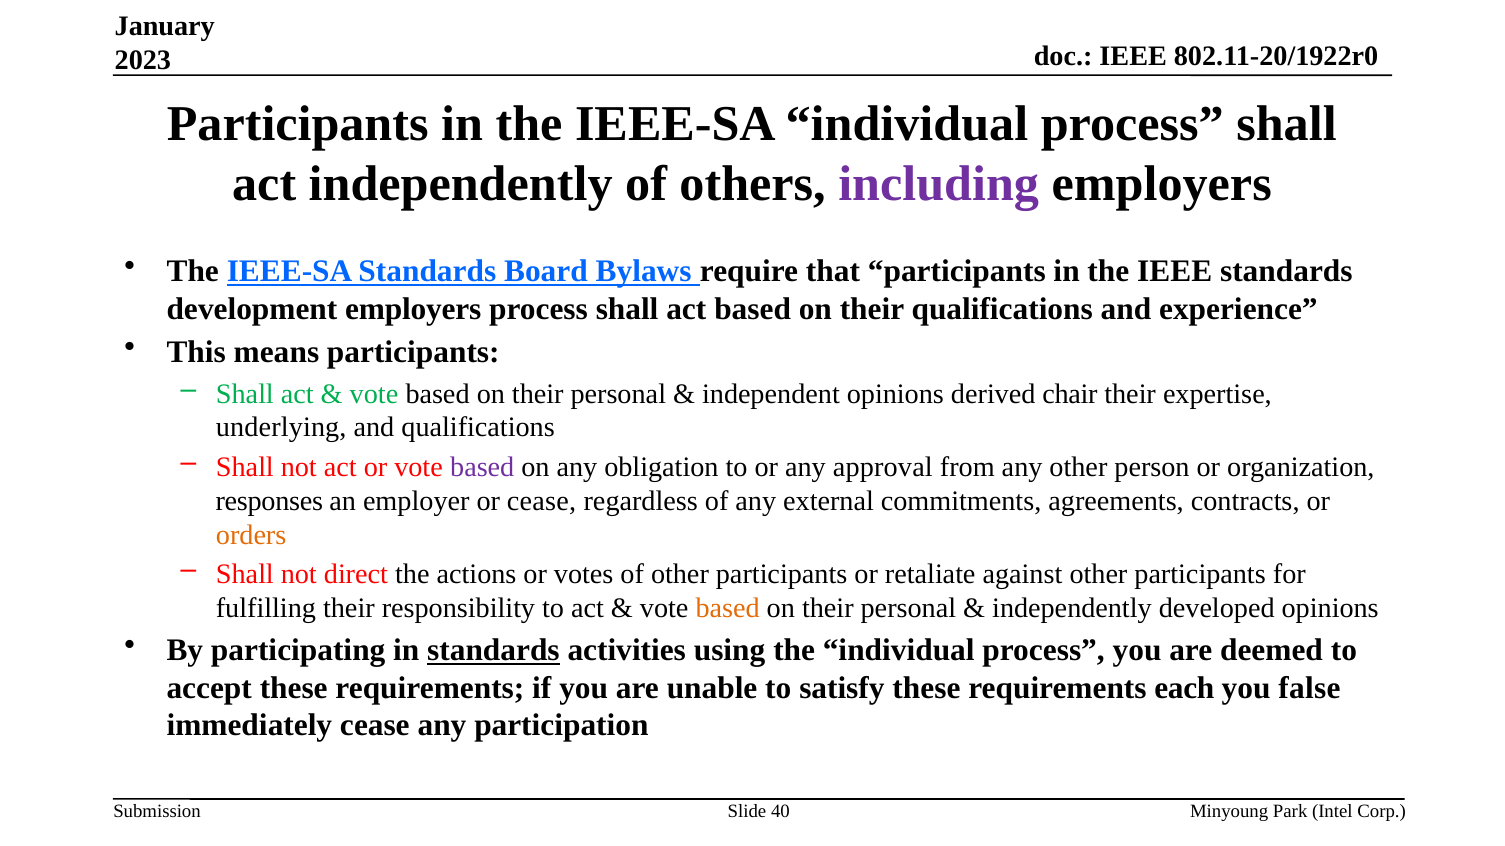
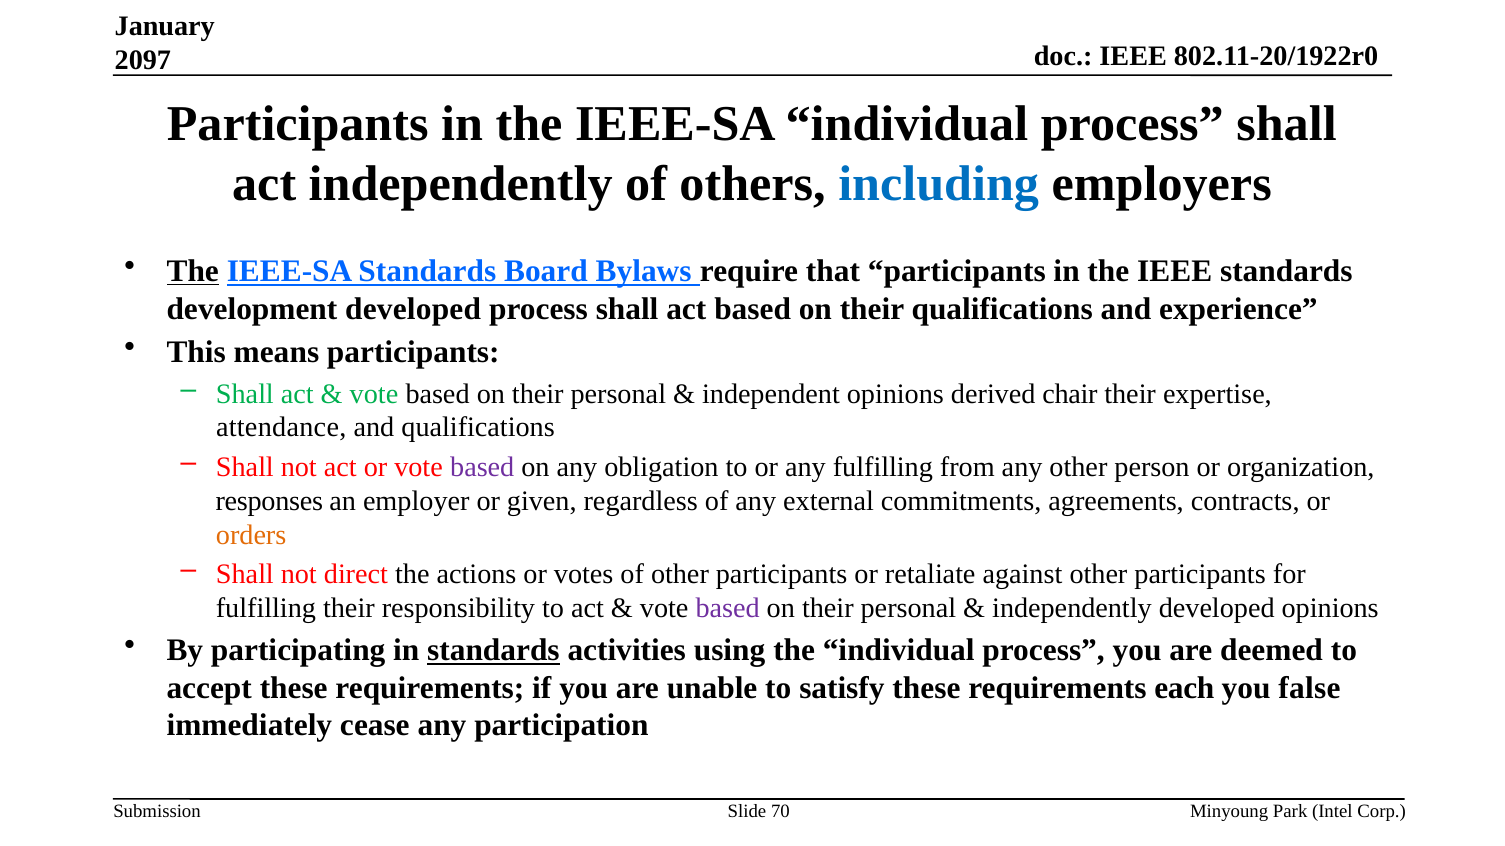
2023: 2023 -> 2097
including colour: purple -> blue
The at (193, 271) underline: none -> present
development employers: employers -> developed
underlying: underlying -> attendance
any approval: approval -> fulfilling
or cease: cease -> given
based at (728, 608) colour: orange -> purple
40: 40 -> 70
